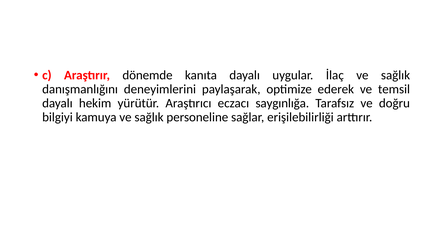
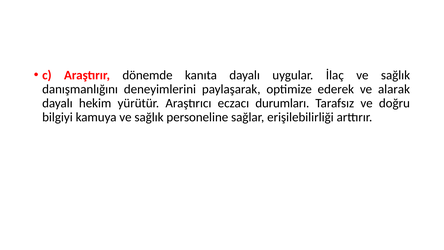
temsil: temsil -> alarak
saygınlığa: saygınlığa -> durumları
